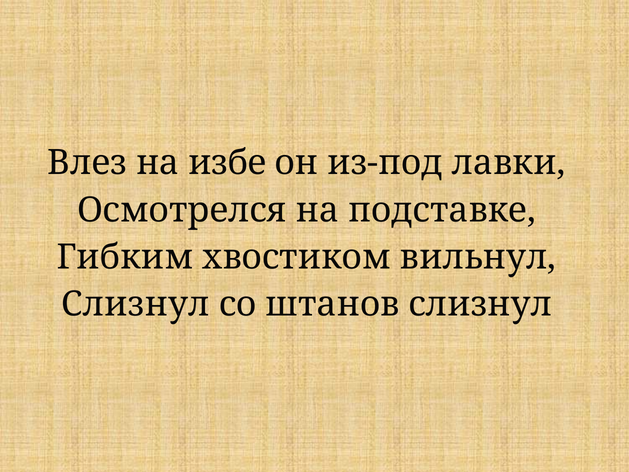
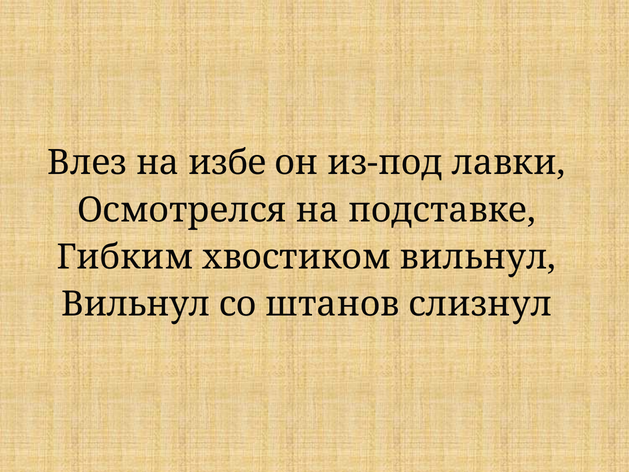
Слизнул at (135, 304): Слизнул -> Вильнул
